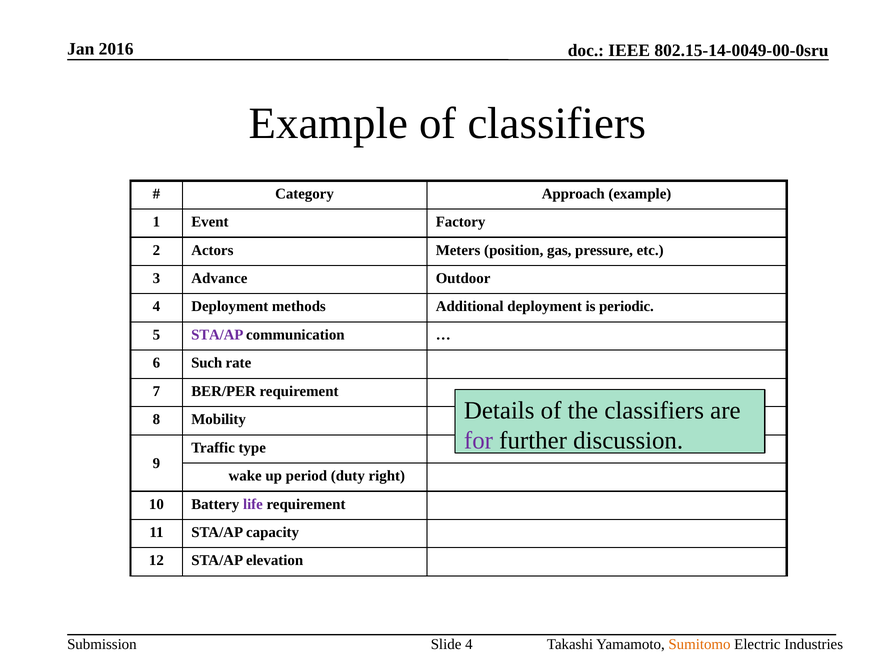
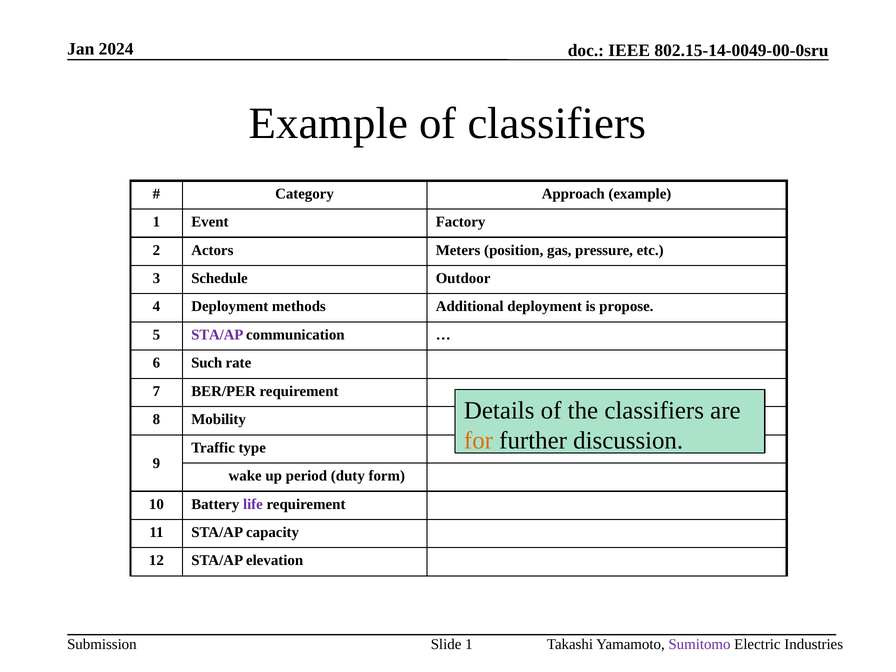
2016: 2016 -> 2024
Advance: Advance -> Schedule
periodic: periodic -> propose
for colour: purple -> orange
right: right -> form
Sumitomo colour: orange -> purple
Slide 4: 4 -> 1
